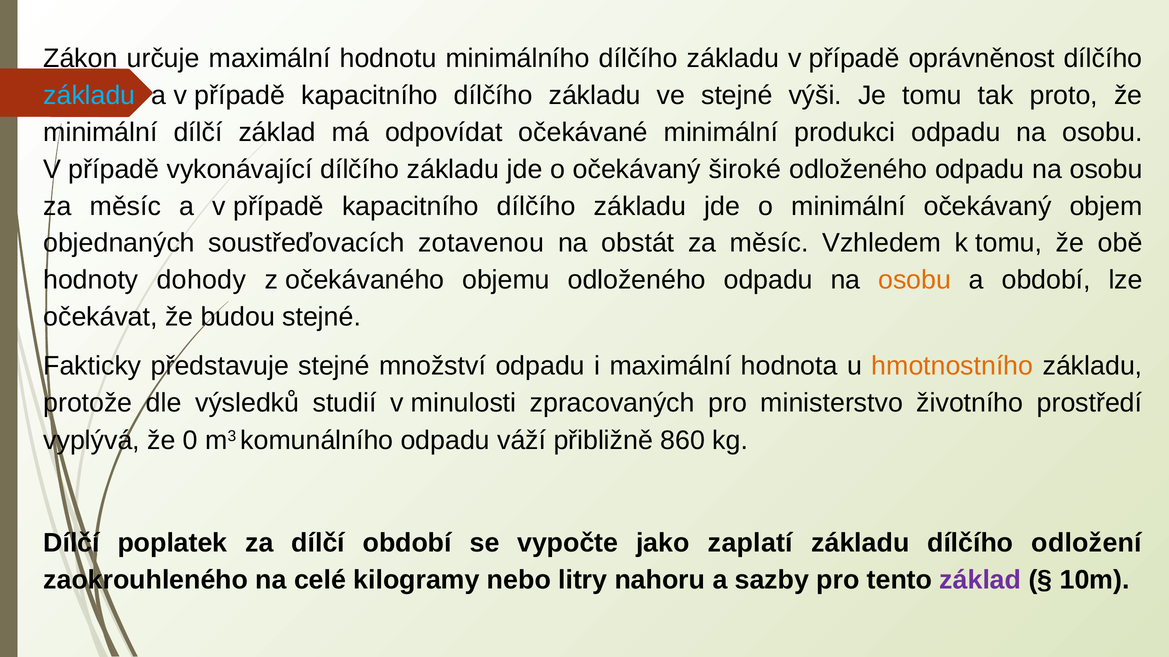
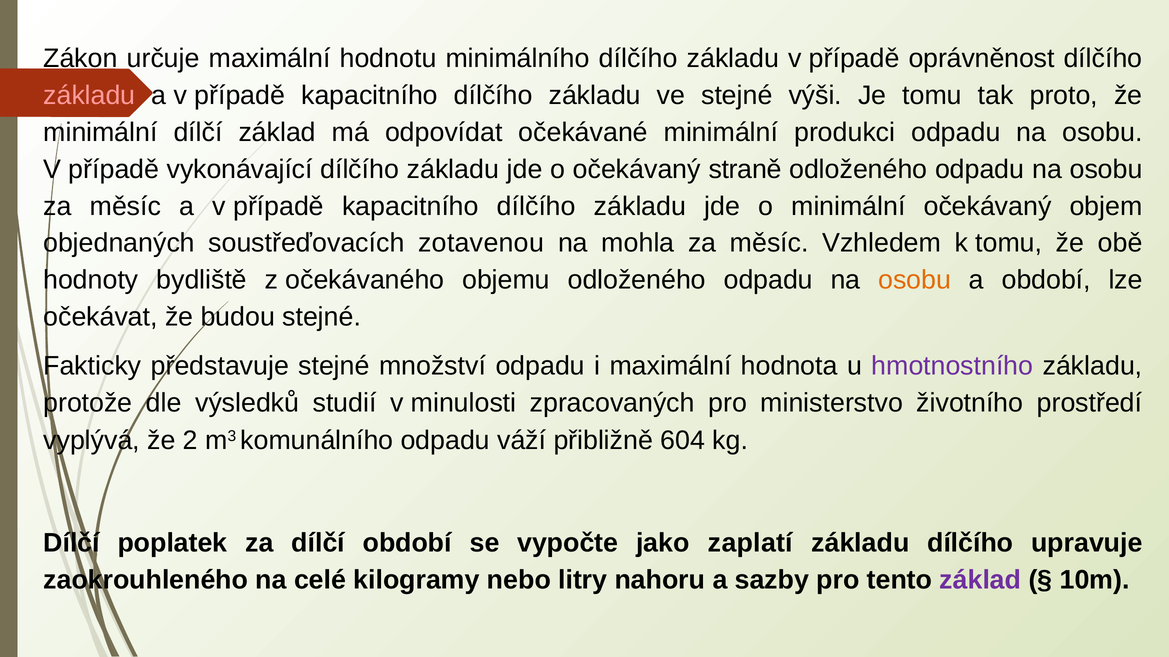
základu at (89, 96) colour: light blue -> pink
široké: široké -> straně
obstát: obstát -> mohla
dohody: dohody -> bydliště
hmotnostního colour: orange -> purple
0: 0 -> 2
860: 860 -> 604
odložení: odložení -> upravuje
